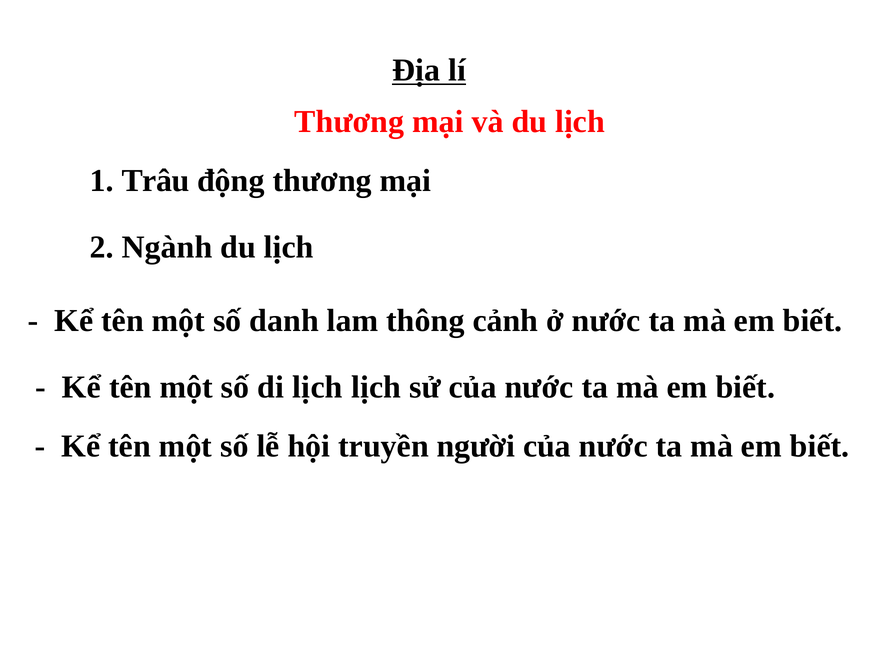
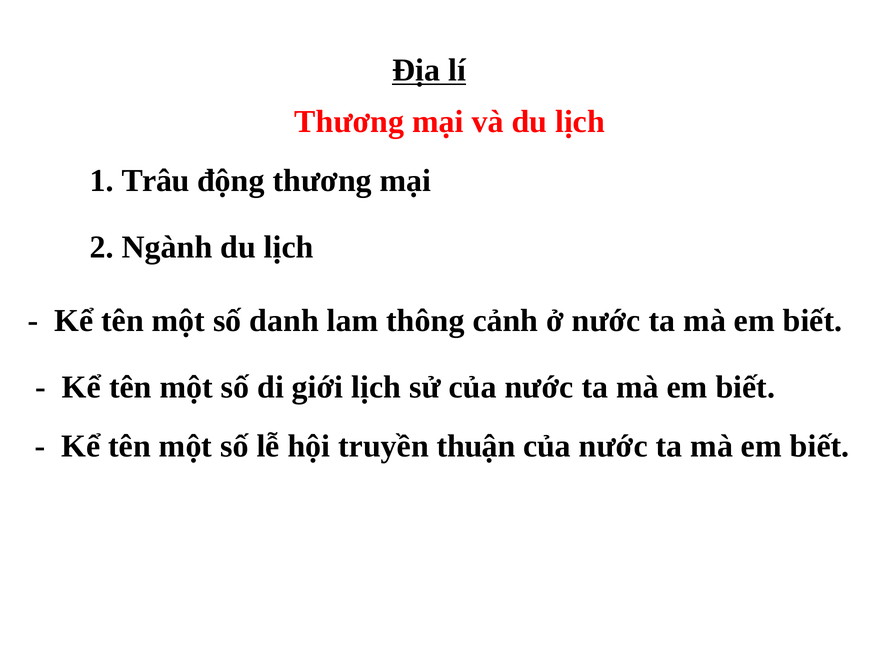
di lịch: lịch -> giới
người: người -> thuận
